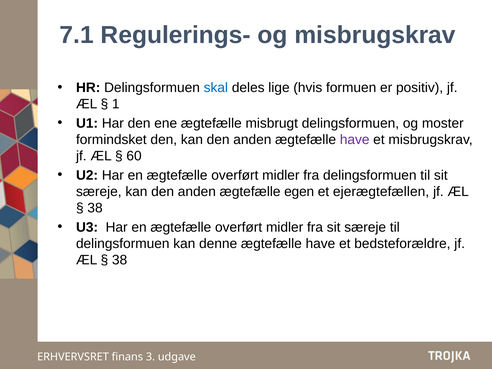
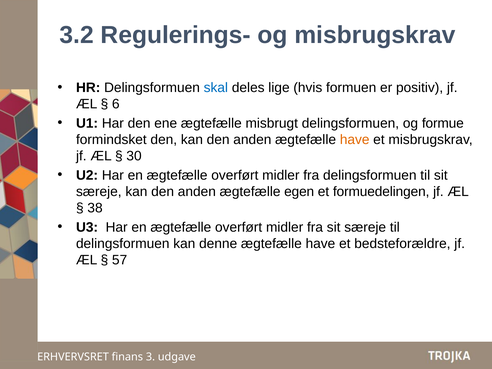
7.1: 7.1 -> 3.2
1: 1 -> 6
moster: moster -> formue
have at (355, 140) colour: purple -> orange
60: 60 -> 30
ejerægtefællen: ejerægtefællen -> formuedelingen
38 at (120, 260): 38 -> 57
